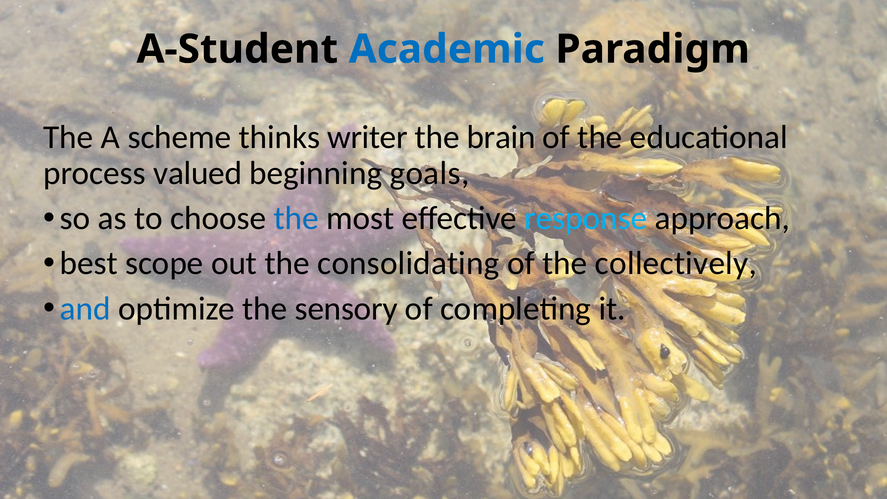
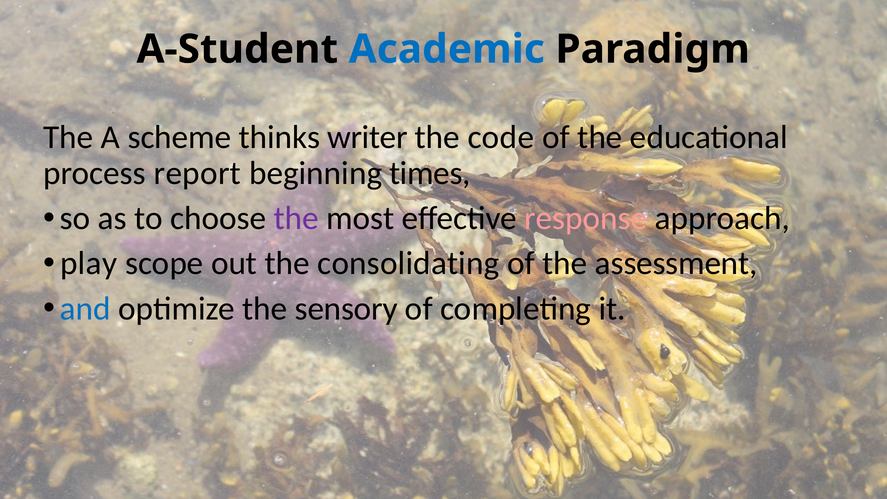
brain: brain -> code
valued: valued -> report
goals: goals -> times
the at (296, 218) colour: blue -> purple
response colour: light blue -> pink
best: best -> play
collectively: collectively -> assessment
